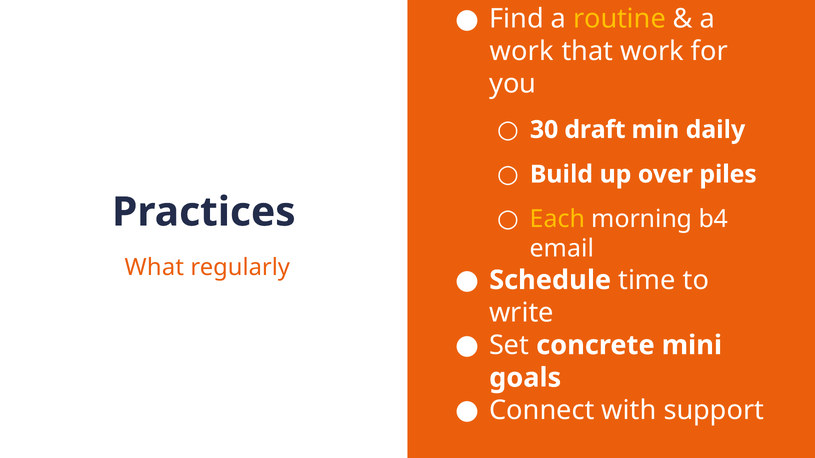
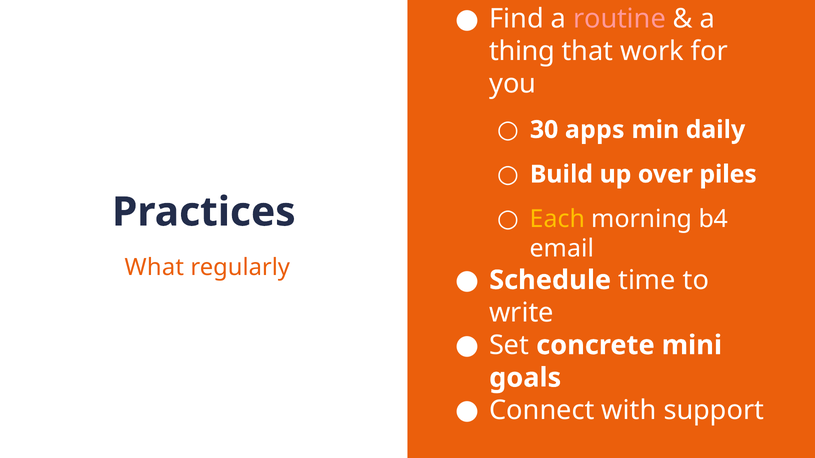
routine colour: yellow -> pink
work at (522, 51): work -> thing
draft: draft -> apps
